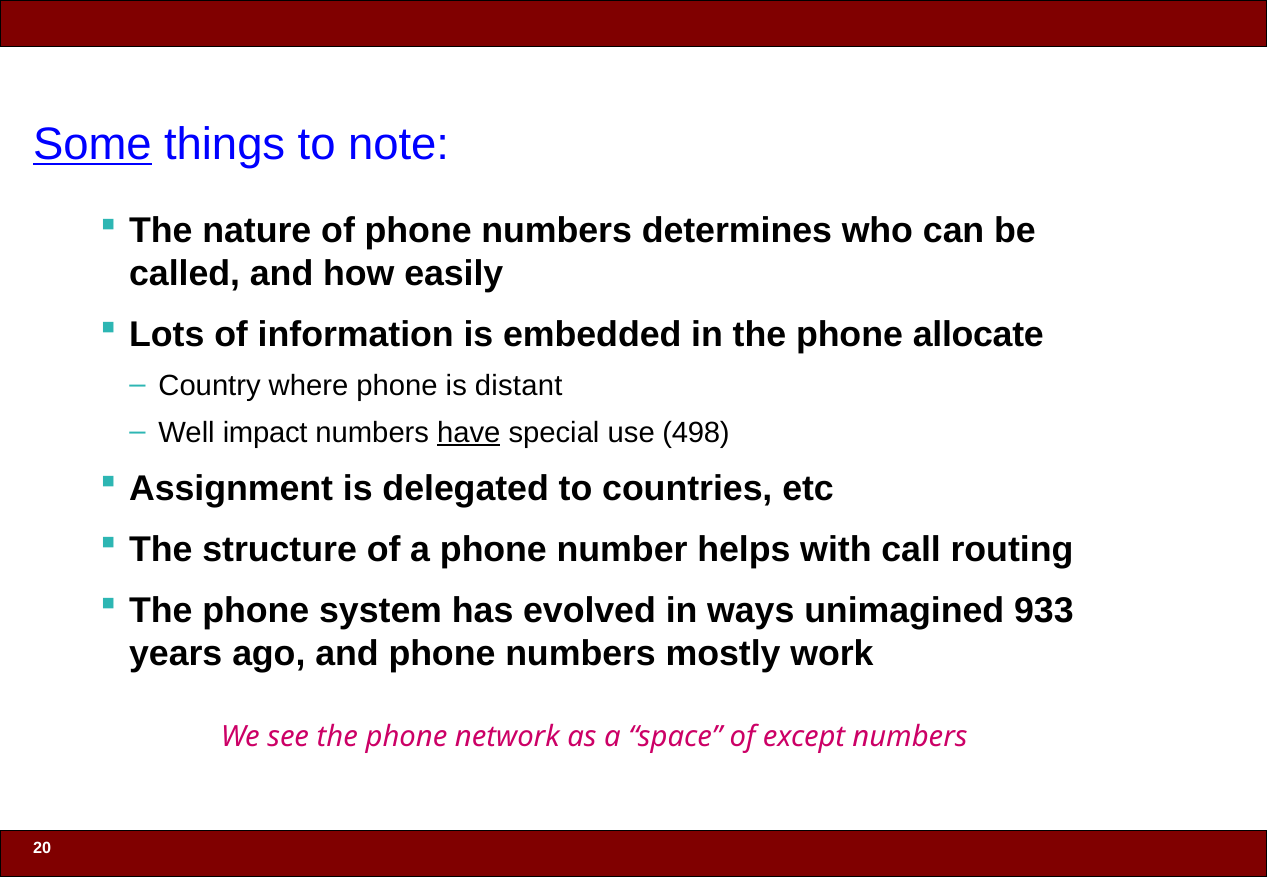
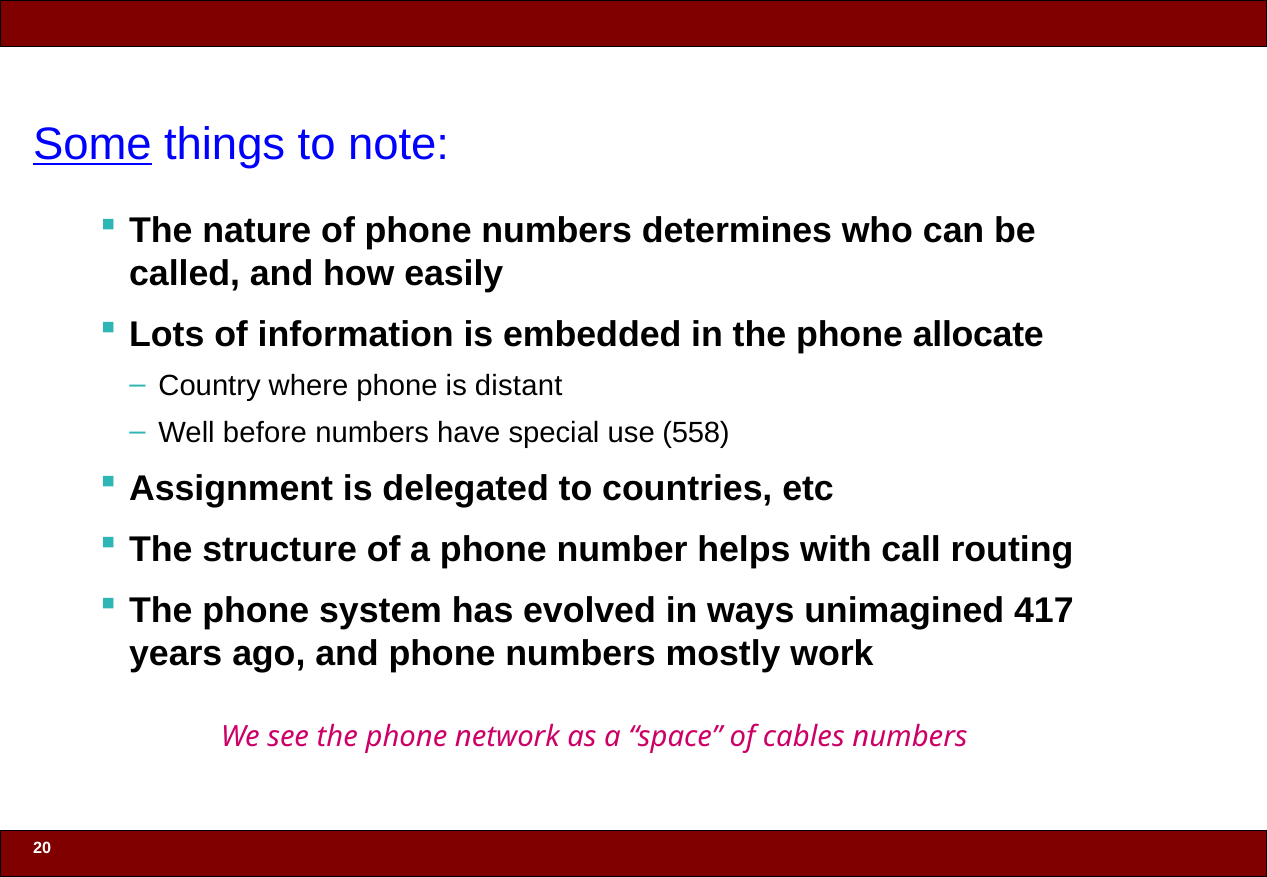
impact: impact -> before
have underline: present -> none
498: 498 -> 558
933: 933 -> 417
except: except -> cables
